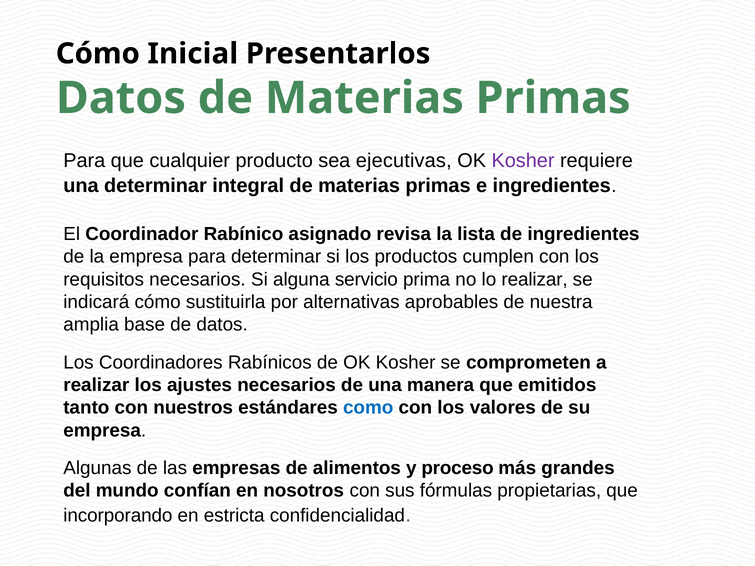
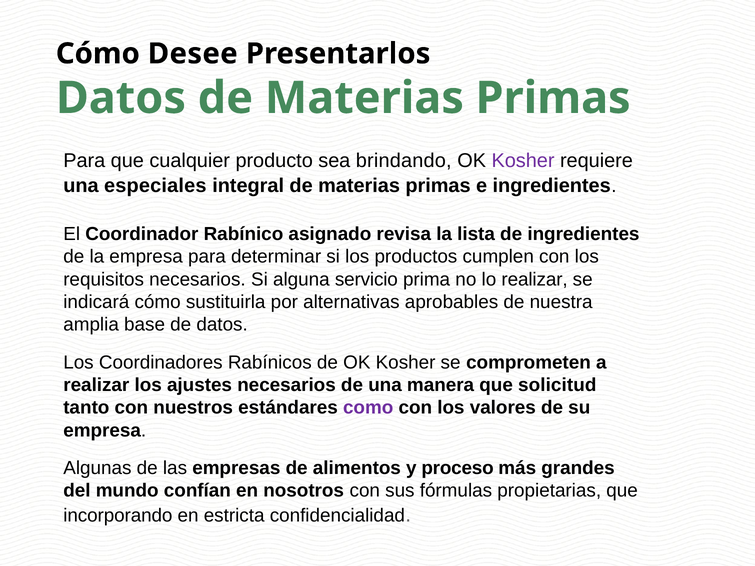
Inicial: Inicial -> Desee
ejecutivas: ejecutivas -> brindando
una determinar: determinar -> especiales
emitidos: emitidos -> solicitud
como colour: blue -> purple
